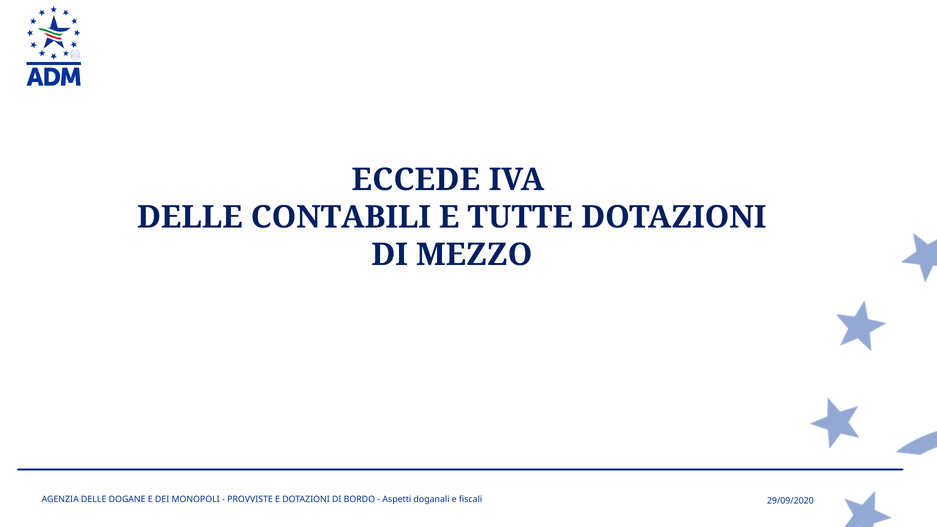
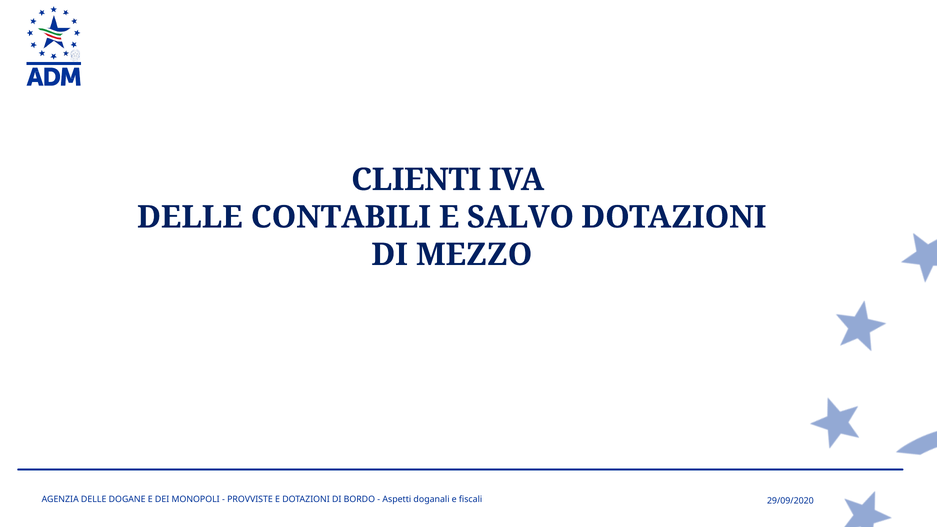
ECCEDE: ECCEDE -> CLIENTI
TUTTE: TUTTE -> SALVO
